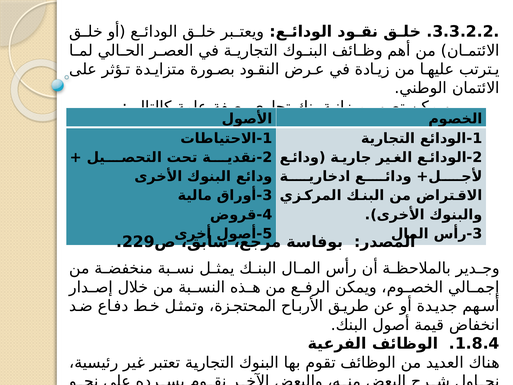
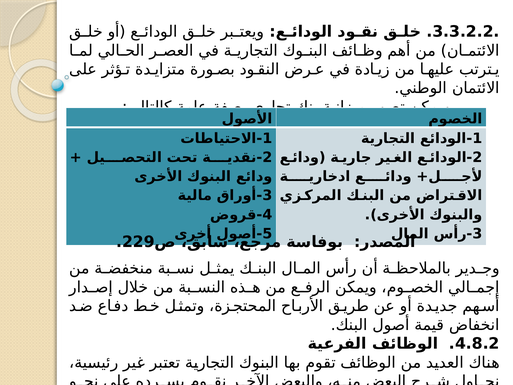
1.8.4: 1.8.4 -> 4.8.2
